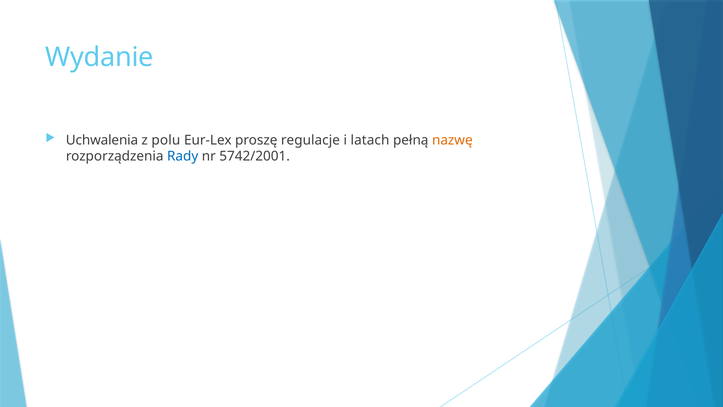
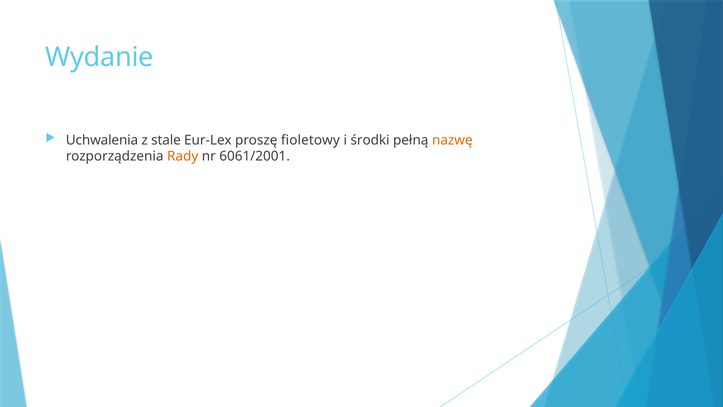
polu: polu -> stale
regulacje: regulacje -> fioletowy
latach: latach -> środki
Rady colour: blue -> orange
5742/2001: 5742/2001 -> 6061/2001
